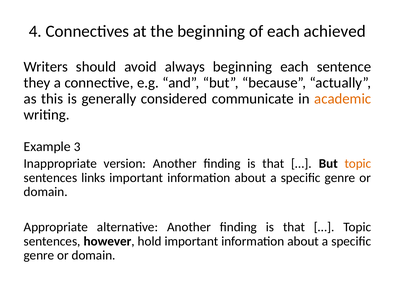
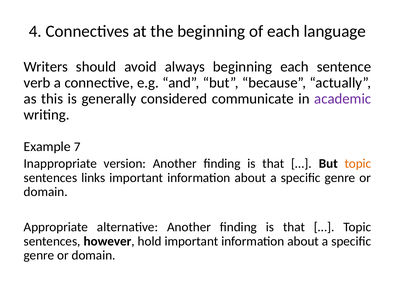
achieved: achieved -> language
they: they -> verb
academic colour: orange -> purple
3: 3 -> 7
